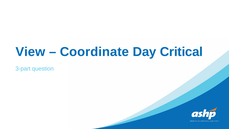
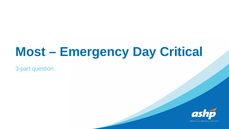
View: View -> Most
Coordinate: Coordinate -> Emergency
